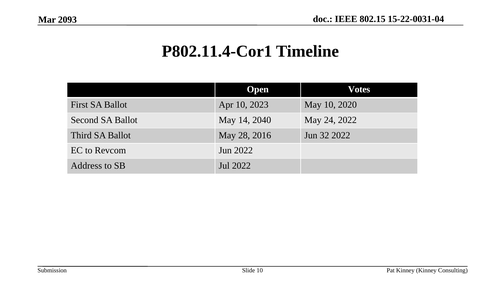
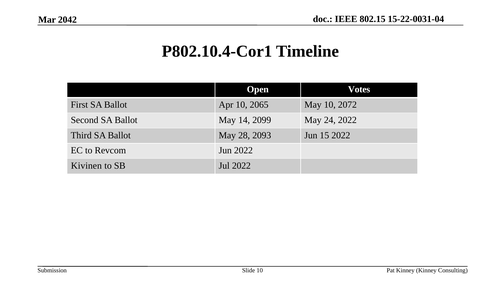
2093: 2093 -> 2042
P802.11.4-Cor1: P802.11.4-Cor1 -> P802.10.4-Cor1
2023: 2023 -> 2065
2020: 2020 -> 2072
2040: 2040 -> 2099
2016: 2016 -> 2093
32: 32 -> 15
Address: Address -> Kivinen
